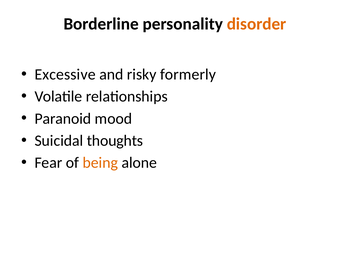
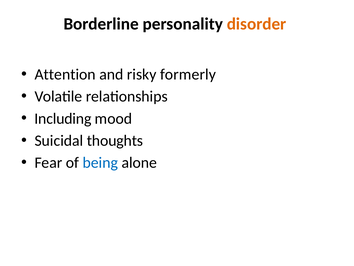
Excessive: Excessive -> Attention
Paranoid: Paranoid -> Including
being colour: orange -> blue
